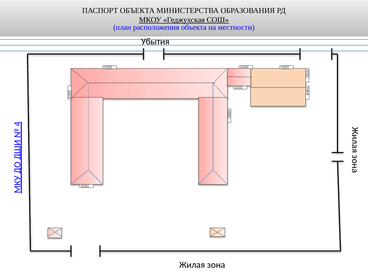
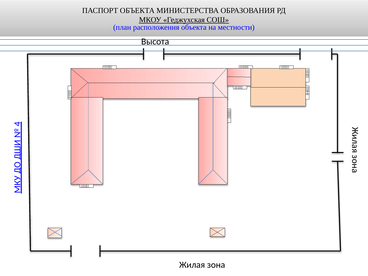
Убытия: Убытия -> Высота
